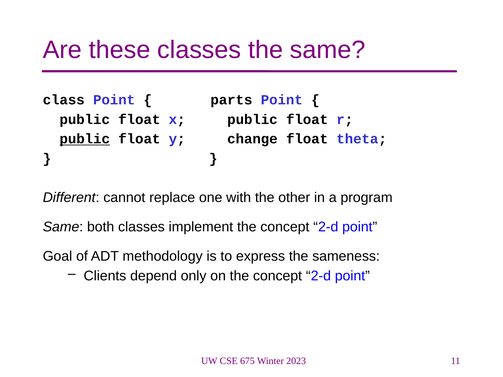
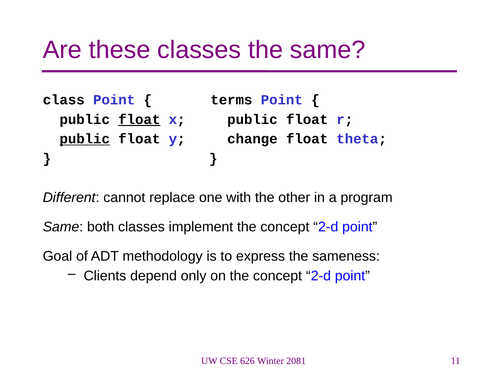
parts: parts -> terms
float at (139, 120) underline: none -> present
675: 675 -> 626
2023: 2023 -> 2081
